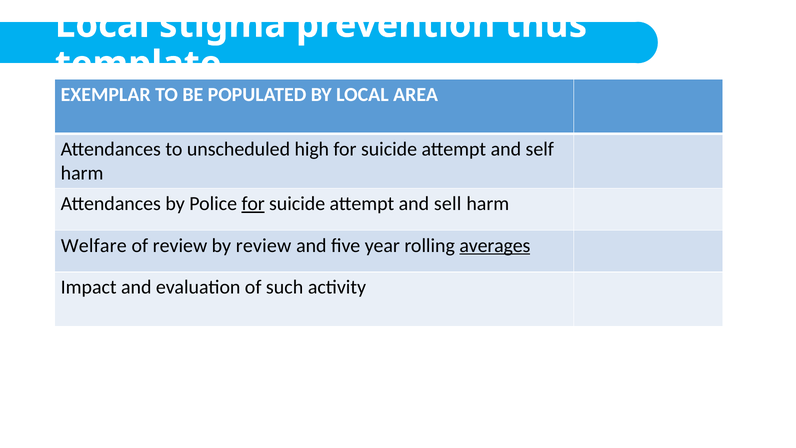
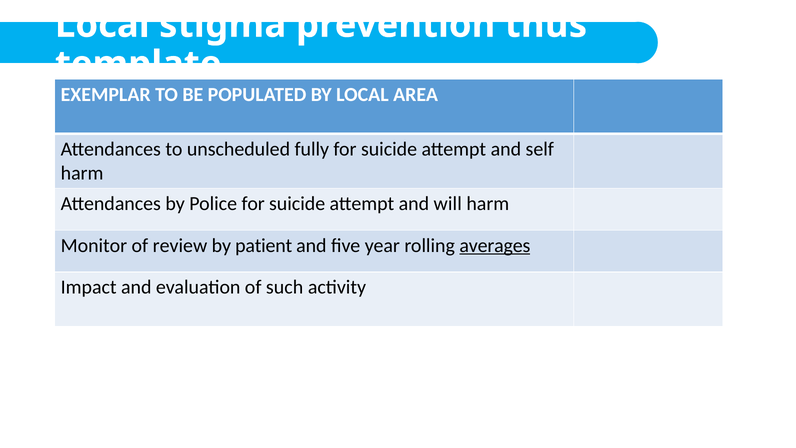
high: high -> fully
for at (253, 204) underline: present -> none
sell: sell -> will
Welfare: Welfare -> Monitor
by review: review -> patient
